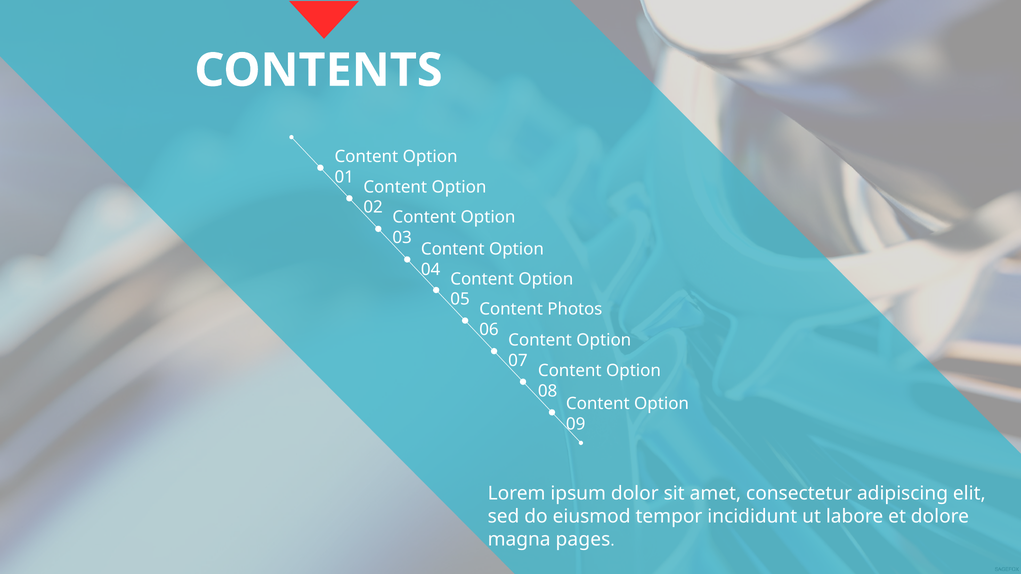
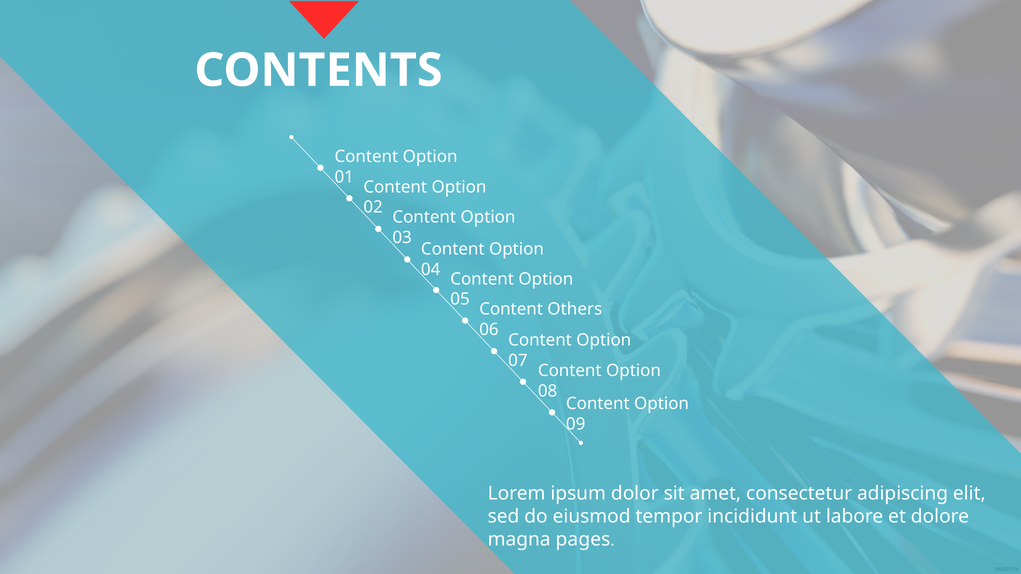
Photos: Photos -> Others
